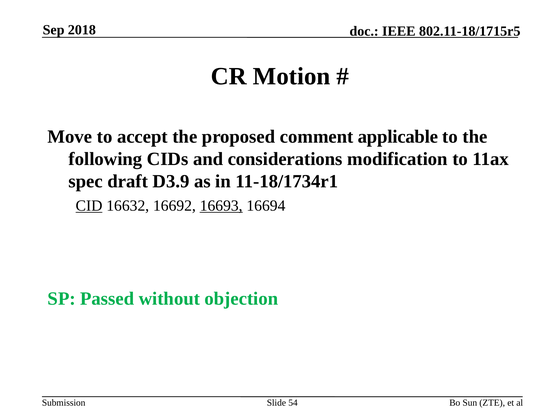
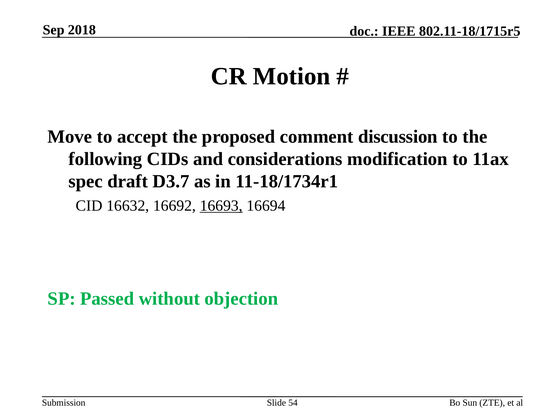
applicable: applicable -> discussion
D3.9: D3.9 -> D3.7
CID underline: present -> none
